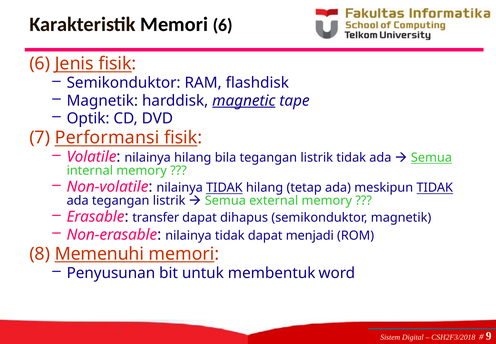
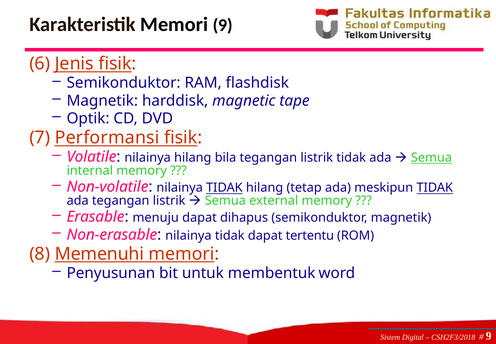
Memori 6: 6 -> 9
magnetic underline: present -> none
transfer: transfer -> menuju
menjadi: menjadi -> tertentu
